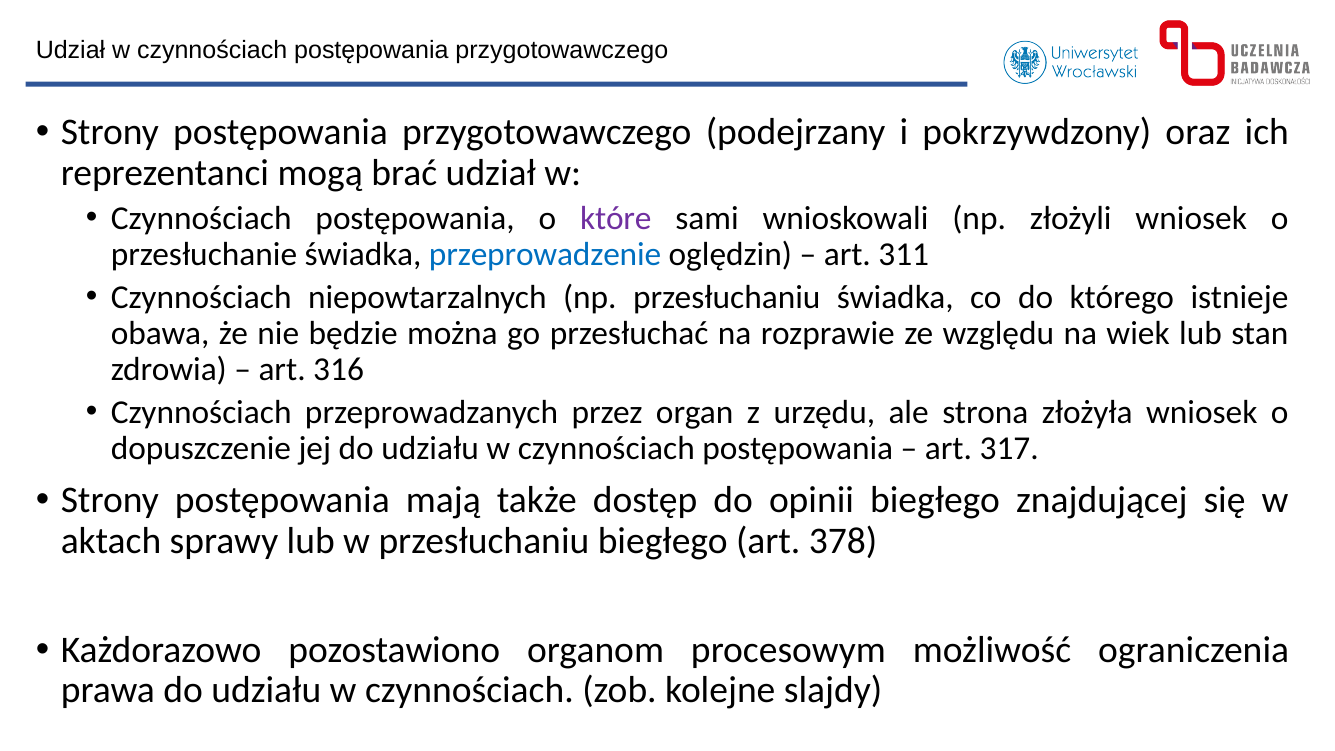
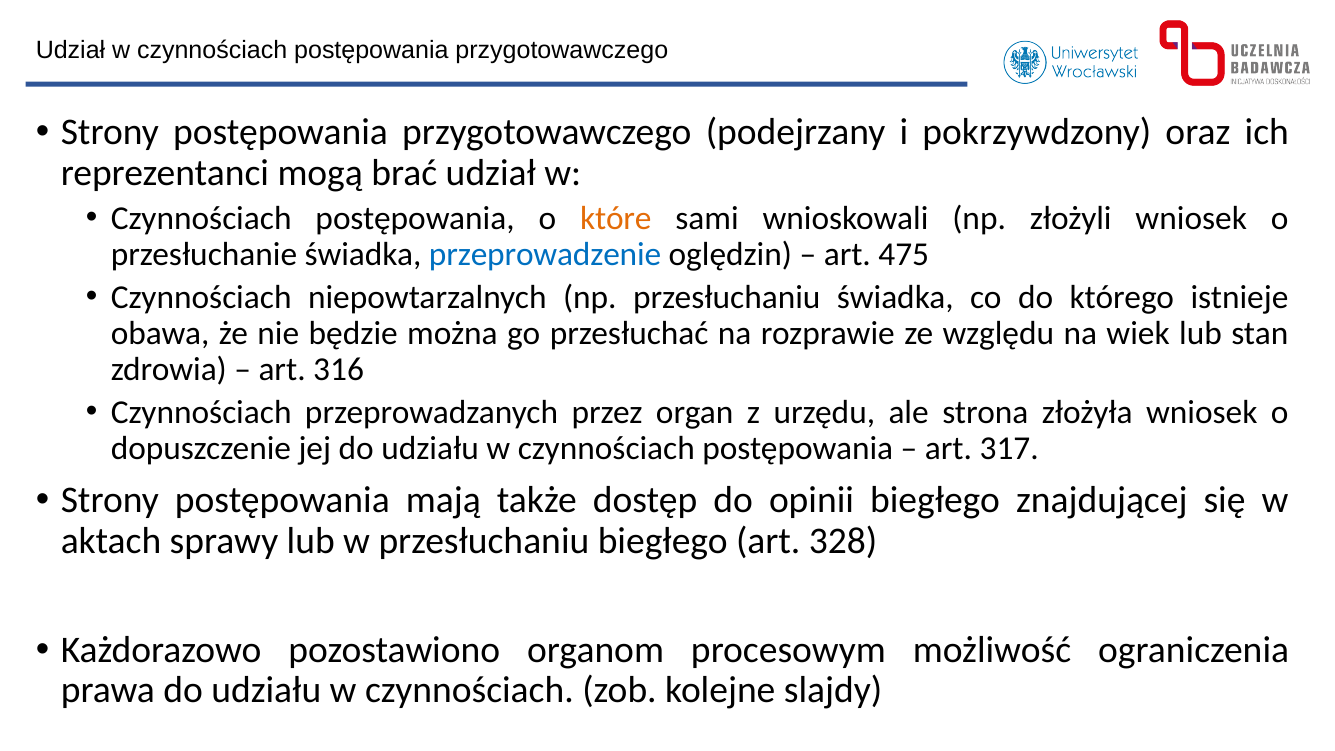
które colour: purple -> orange
311: 311 -> 475
378: 378 -> 328
